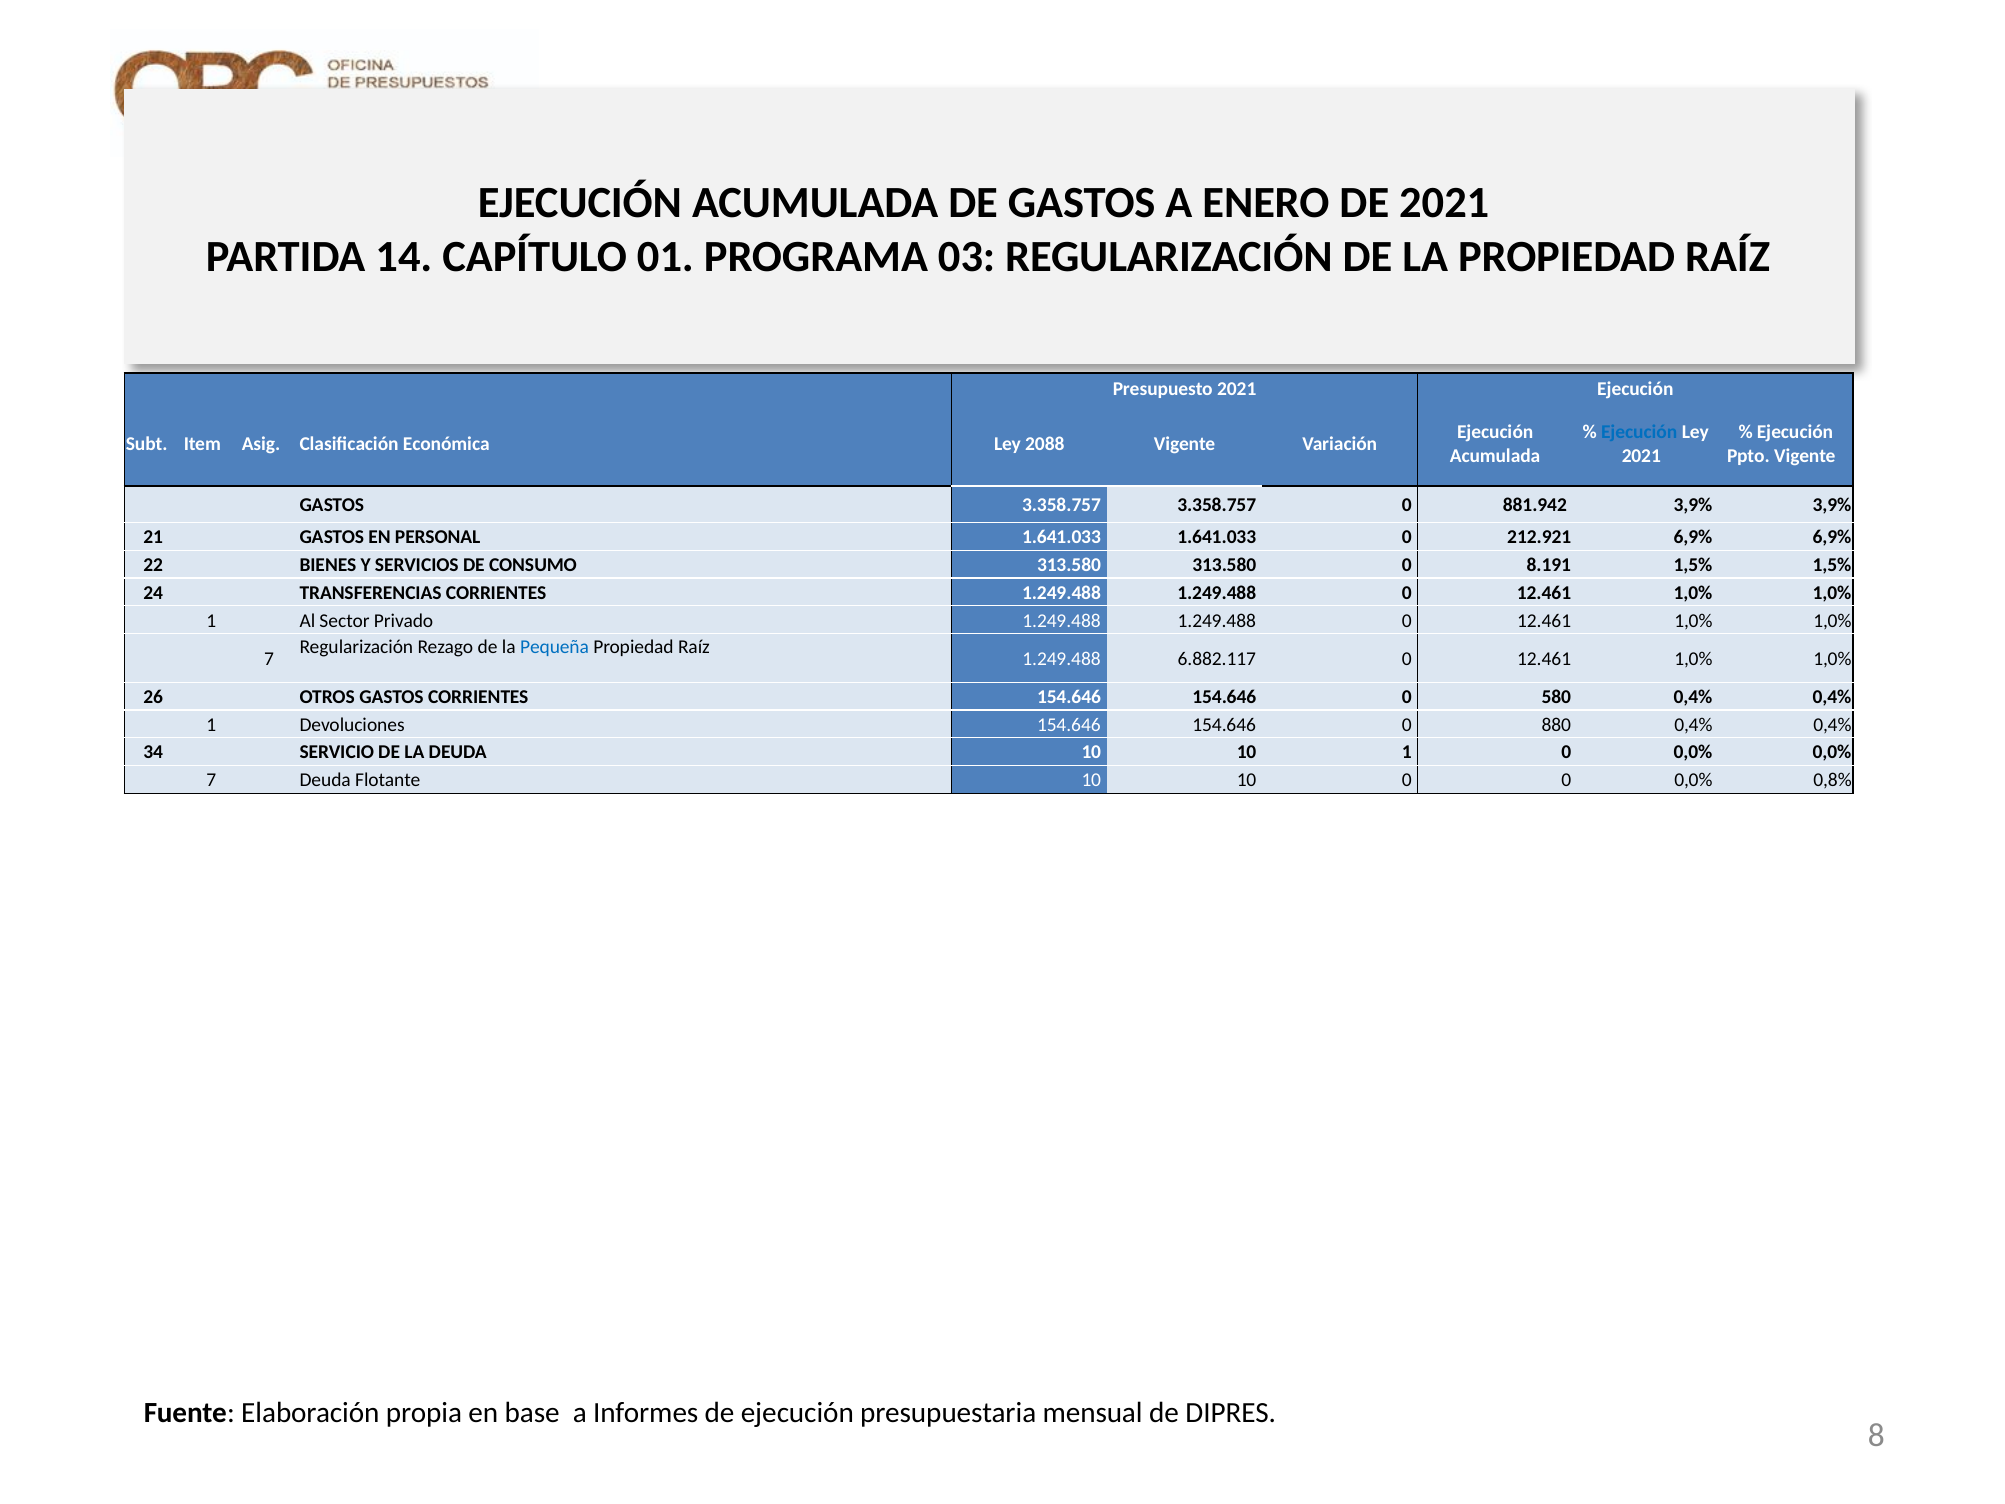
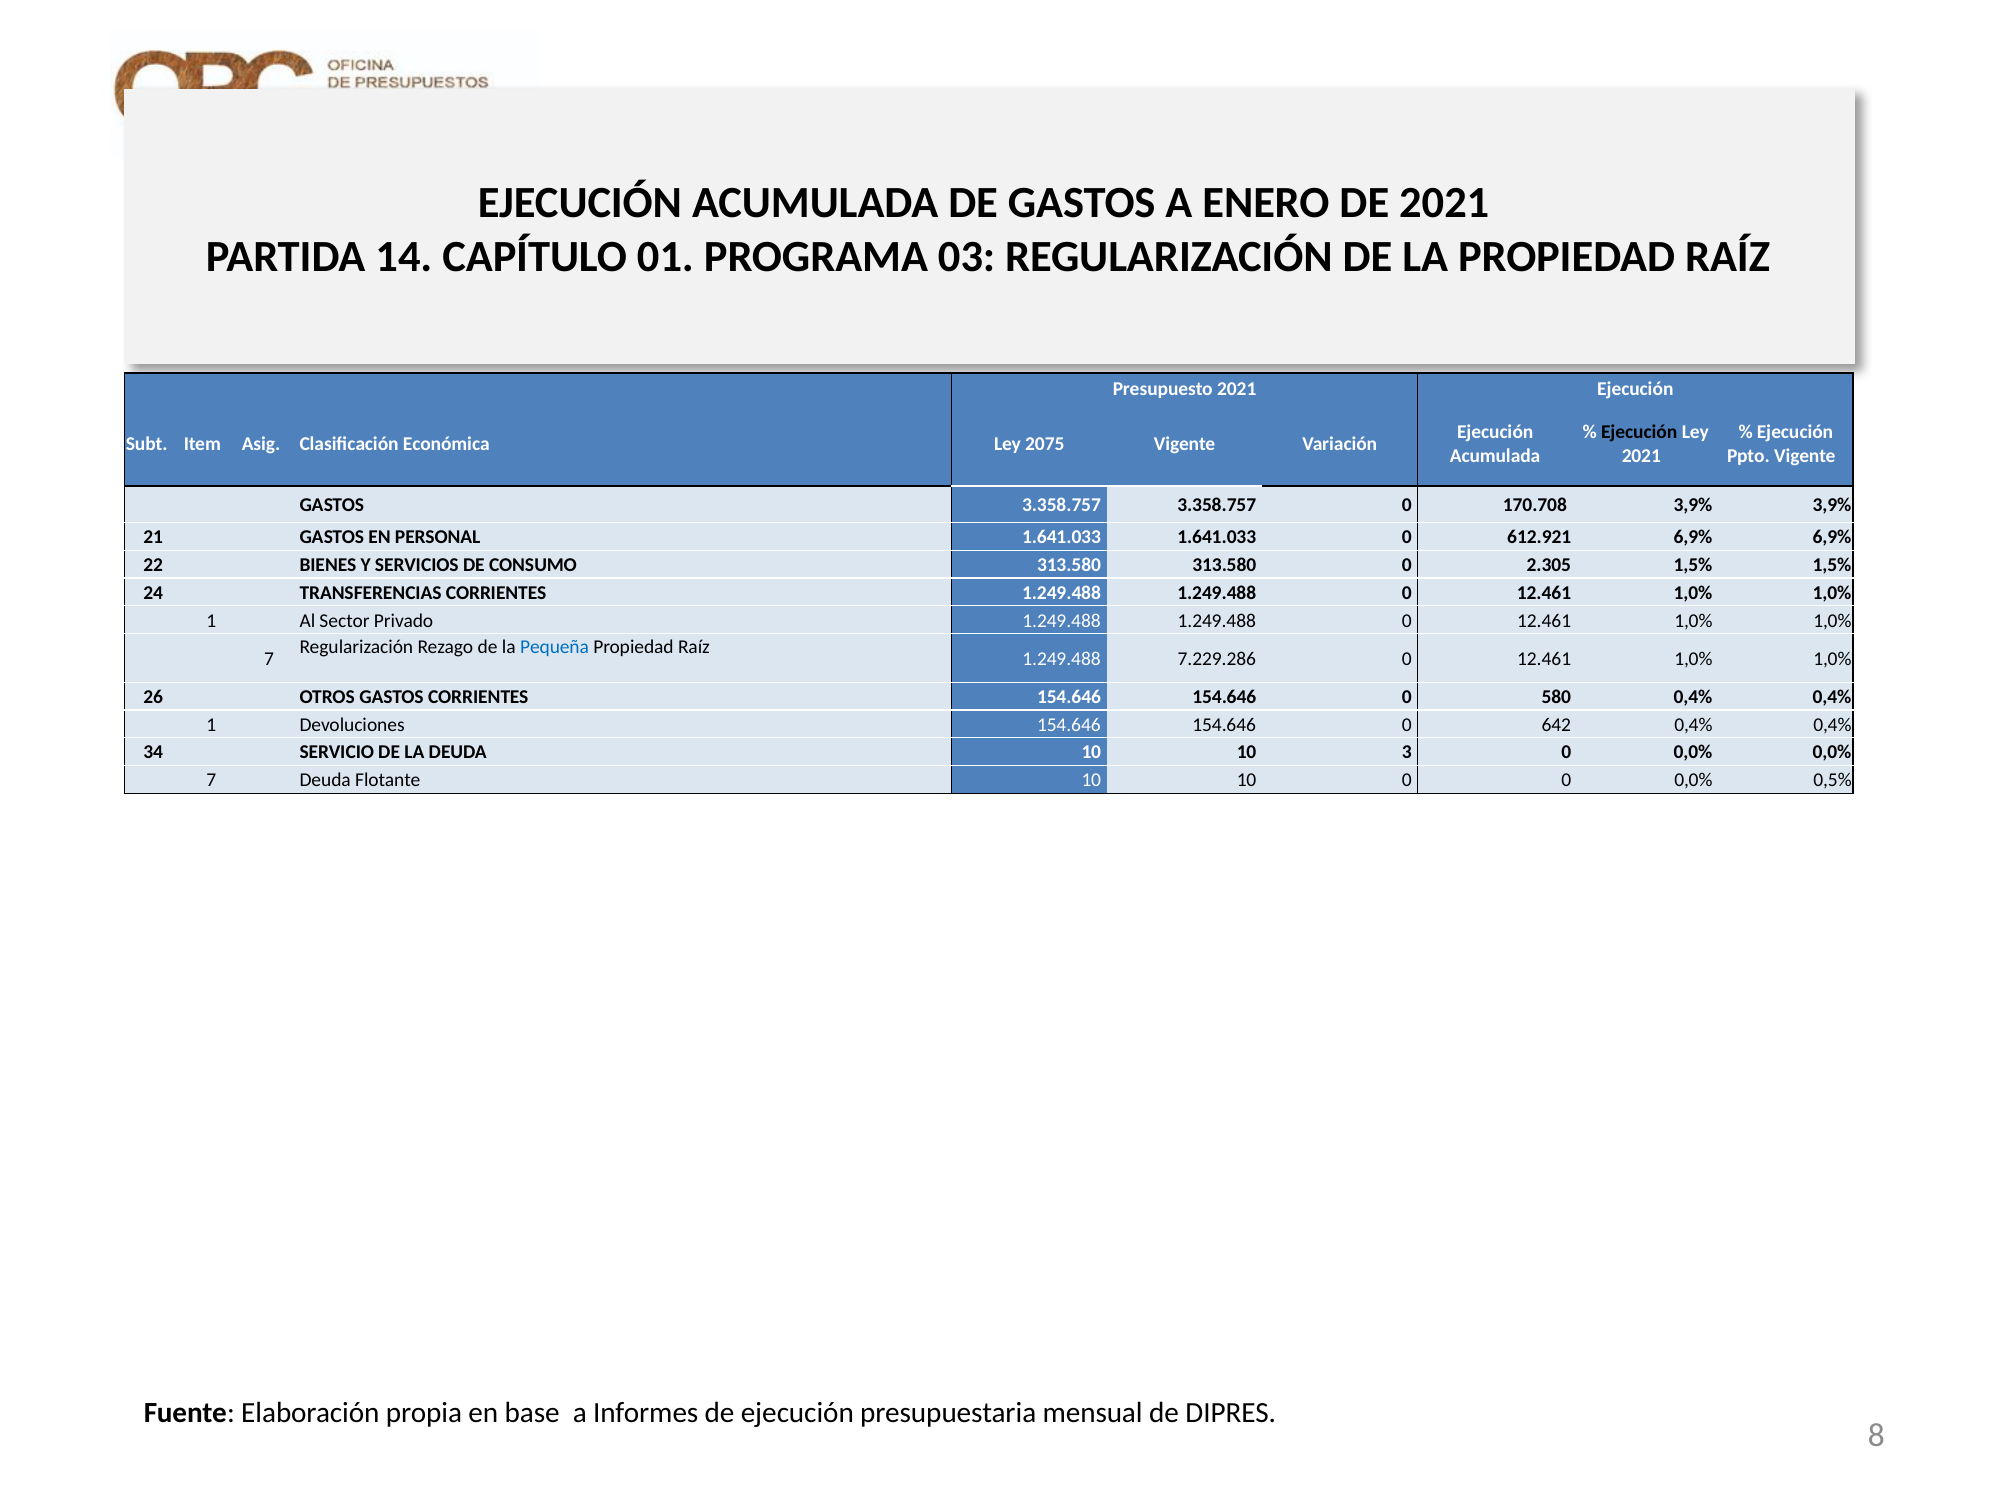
Ejecución at (1639, 432) colour: blue -> black
2088: 2088 -> 2075
881.942: 881.942 -> 170.708
212.921: 212.921 -> 612.921
8.191: 8.191 -> 2.305
6.882.117: 6.882.117 -> 7.229.286
880: 880 -> 642
10 1: 1 -> 3
0,8%: 0,8% -> 0,5%
